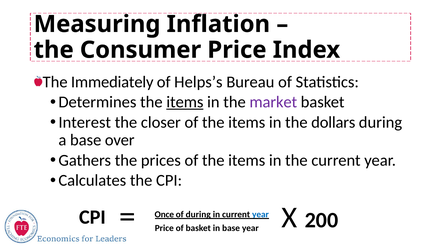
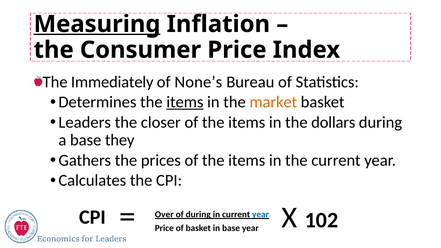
Measuring underline: none -> present
Helps’s: Helps’s -> None’s
market colour: purple -> orange
Interest: Interest -> Leaders
over: over -> they
Once: Once -> Over
200: 200 -> 102
